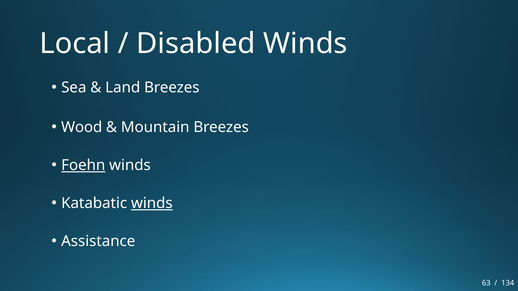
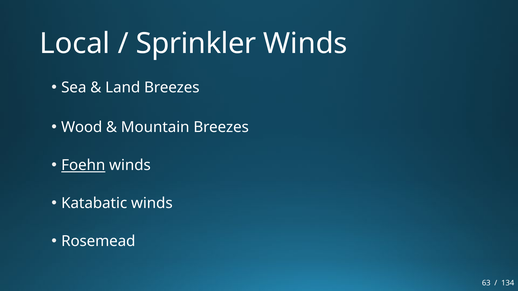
Disabled: Disabled -> Sprinkler
winds at (152, 204) underline: present -> none
Assistance: Assistance -> Rosemead
